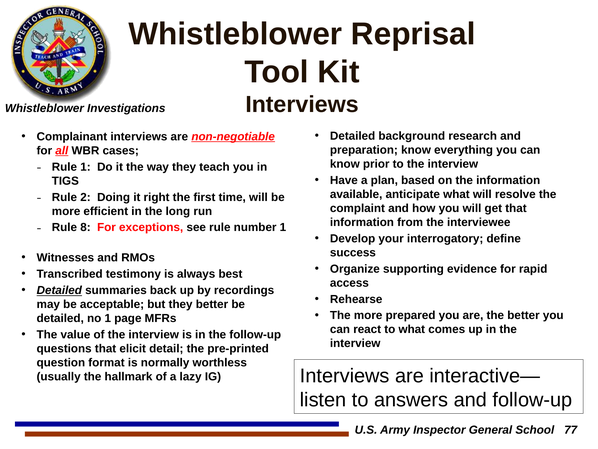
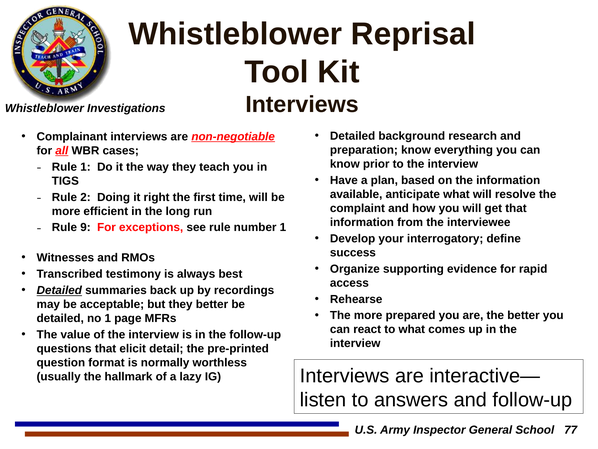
8: 8 -> 9
